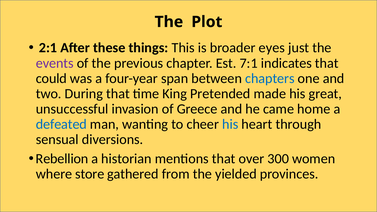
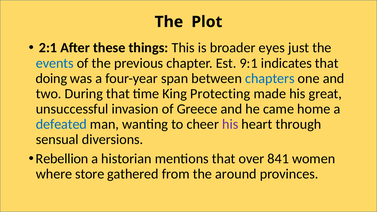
events colour: purple -> blue
7:1: 7:1 -> 9:1
could: could -> doing
Pretended: Pretended -> Protecting
his at (230, 124) colour: blue -> purple
300: 300 -> 841
yielded: yielded -> around
